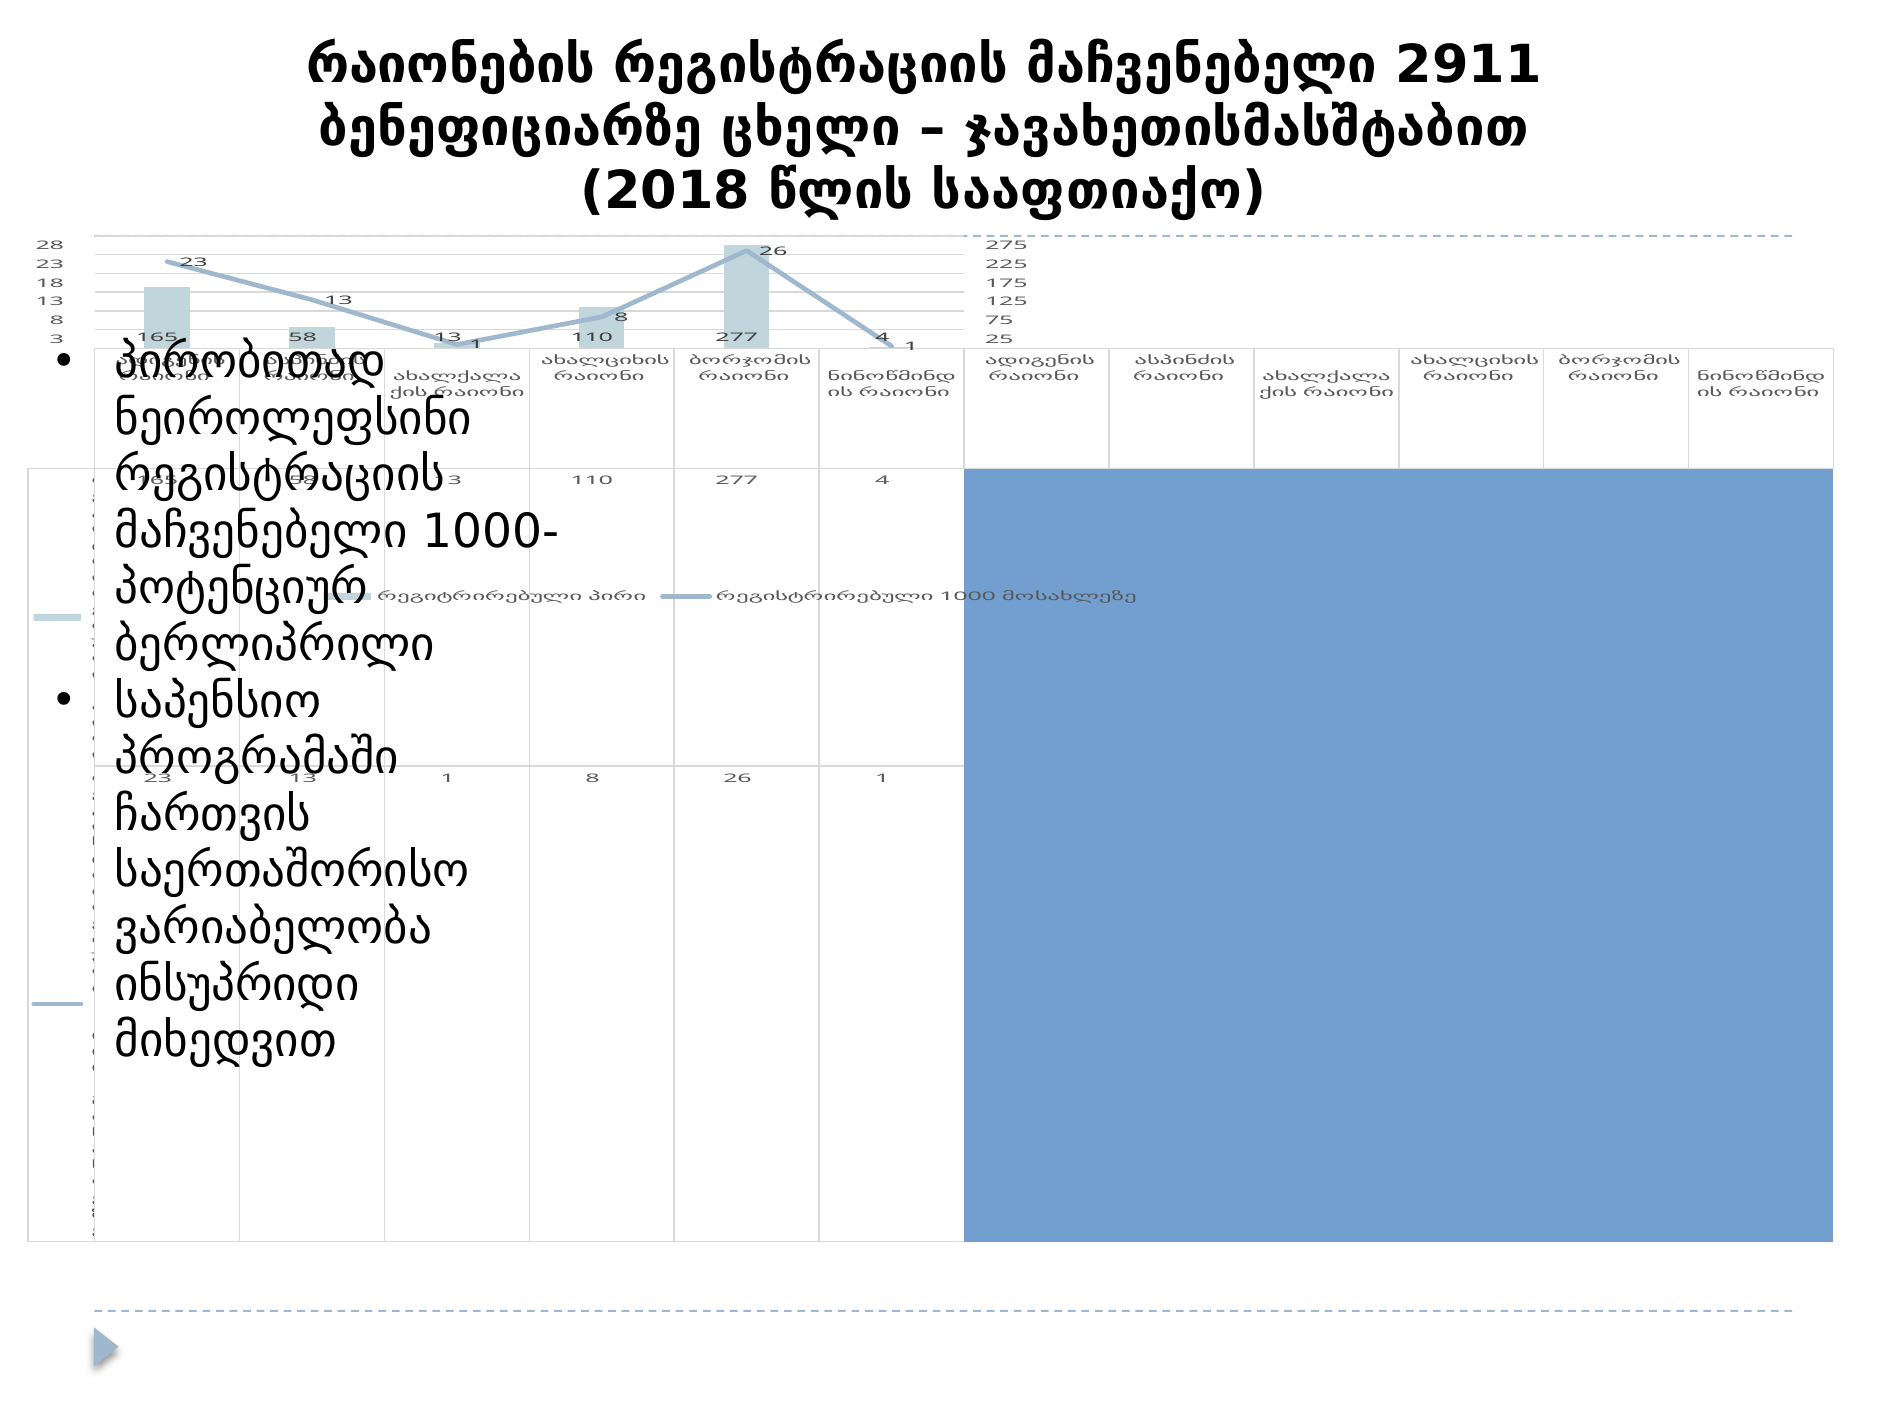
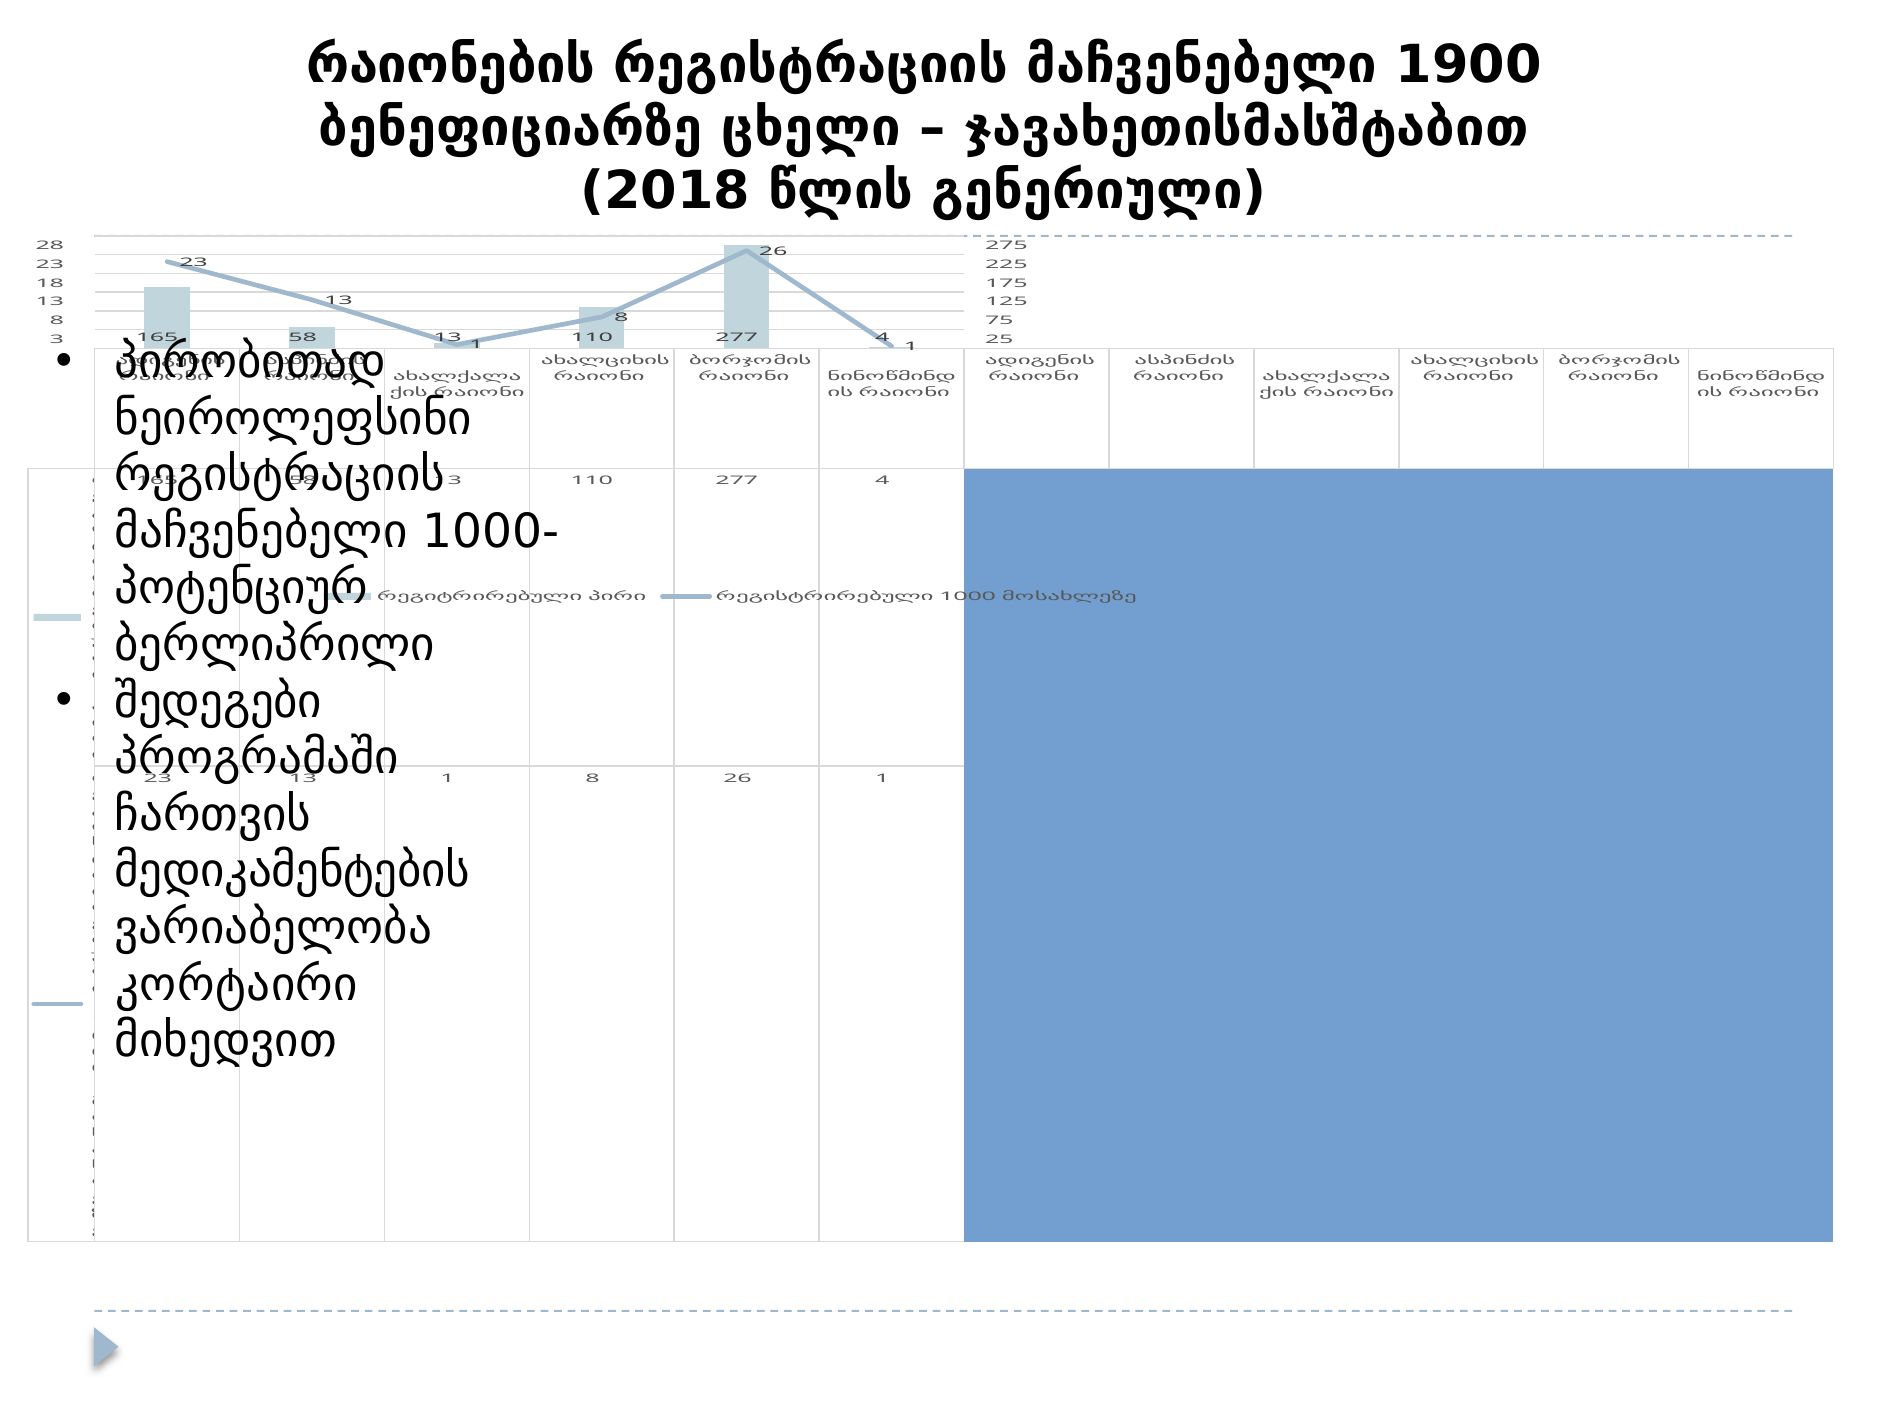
2911: 2911 -> 1900
სააფთიაქო: სააფთიაქო -> გენერიული
საპენსიო: საპენსიო -> შედეგები
საერთაშორისო: საერთაშორისო -> მედიკამენტების
ინსუპრიდი: ინსუპრიდი -> კორტაირი
